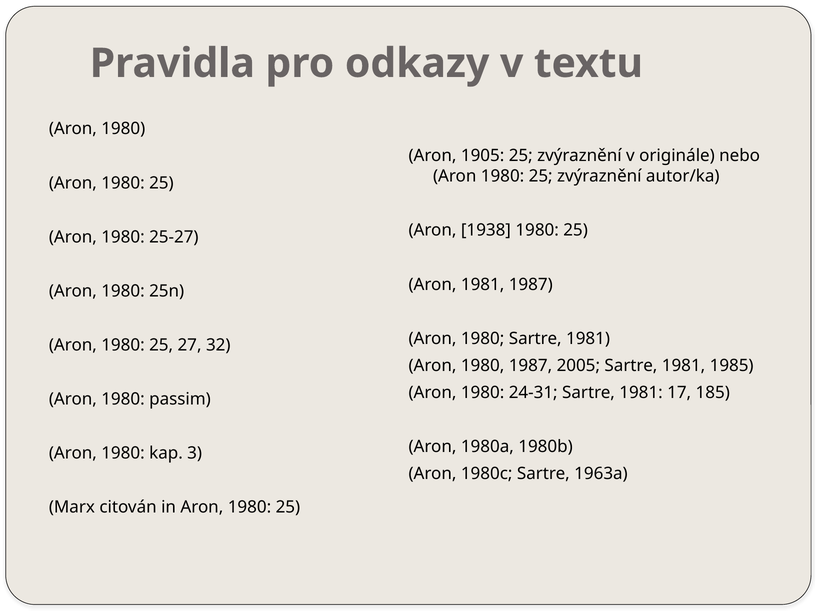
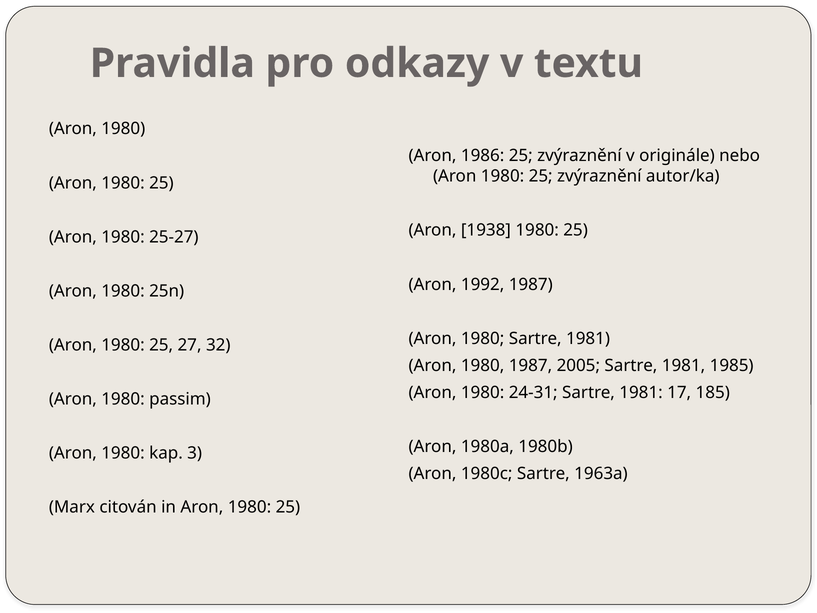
1905: 1905 -> 1986
Aron 1981: 1981 -> 1992
